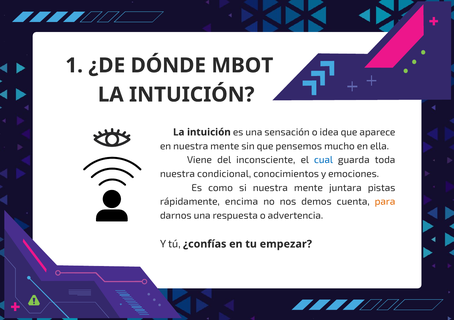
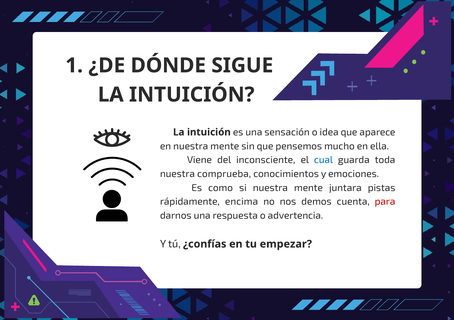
MBOT: MBOT -> SIGUE
condicional: condicional -> comprueba
para colour: orange -> red
